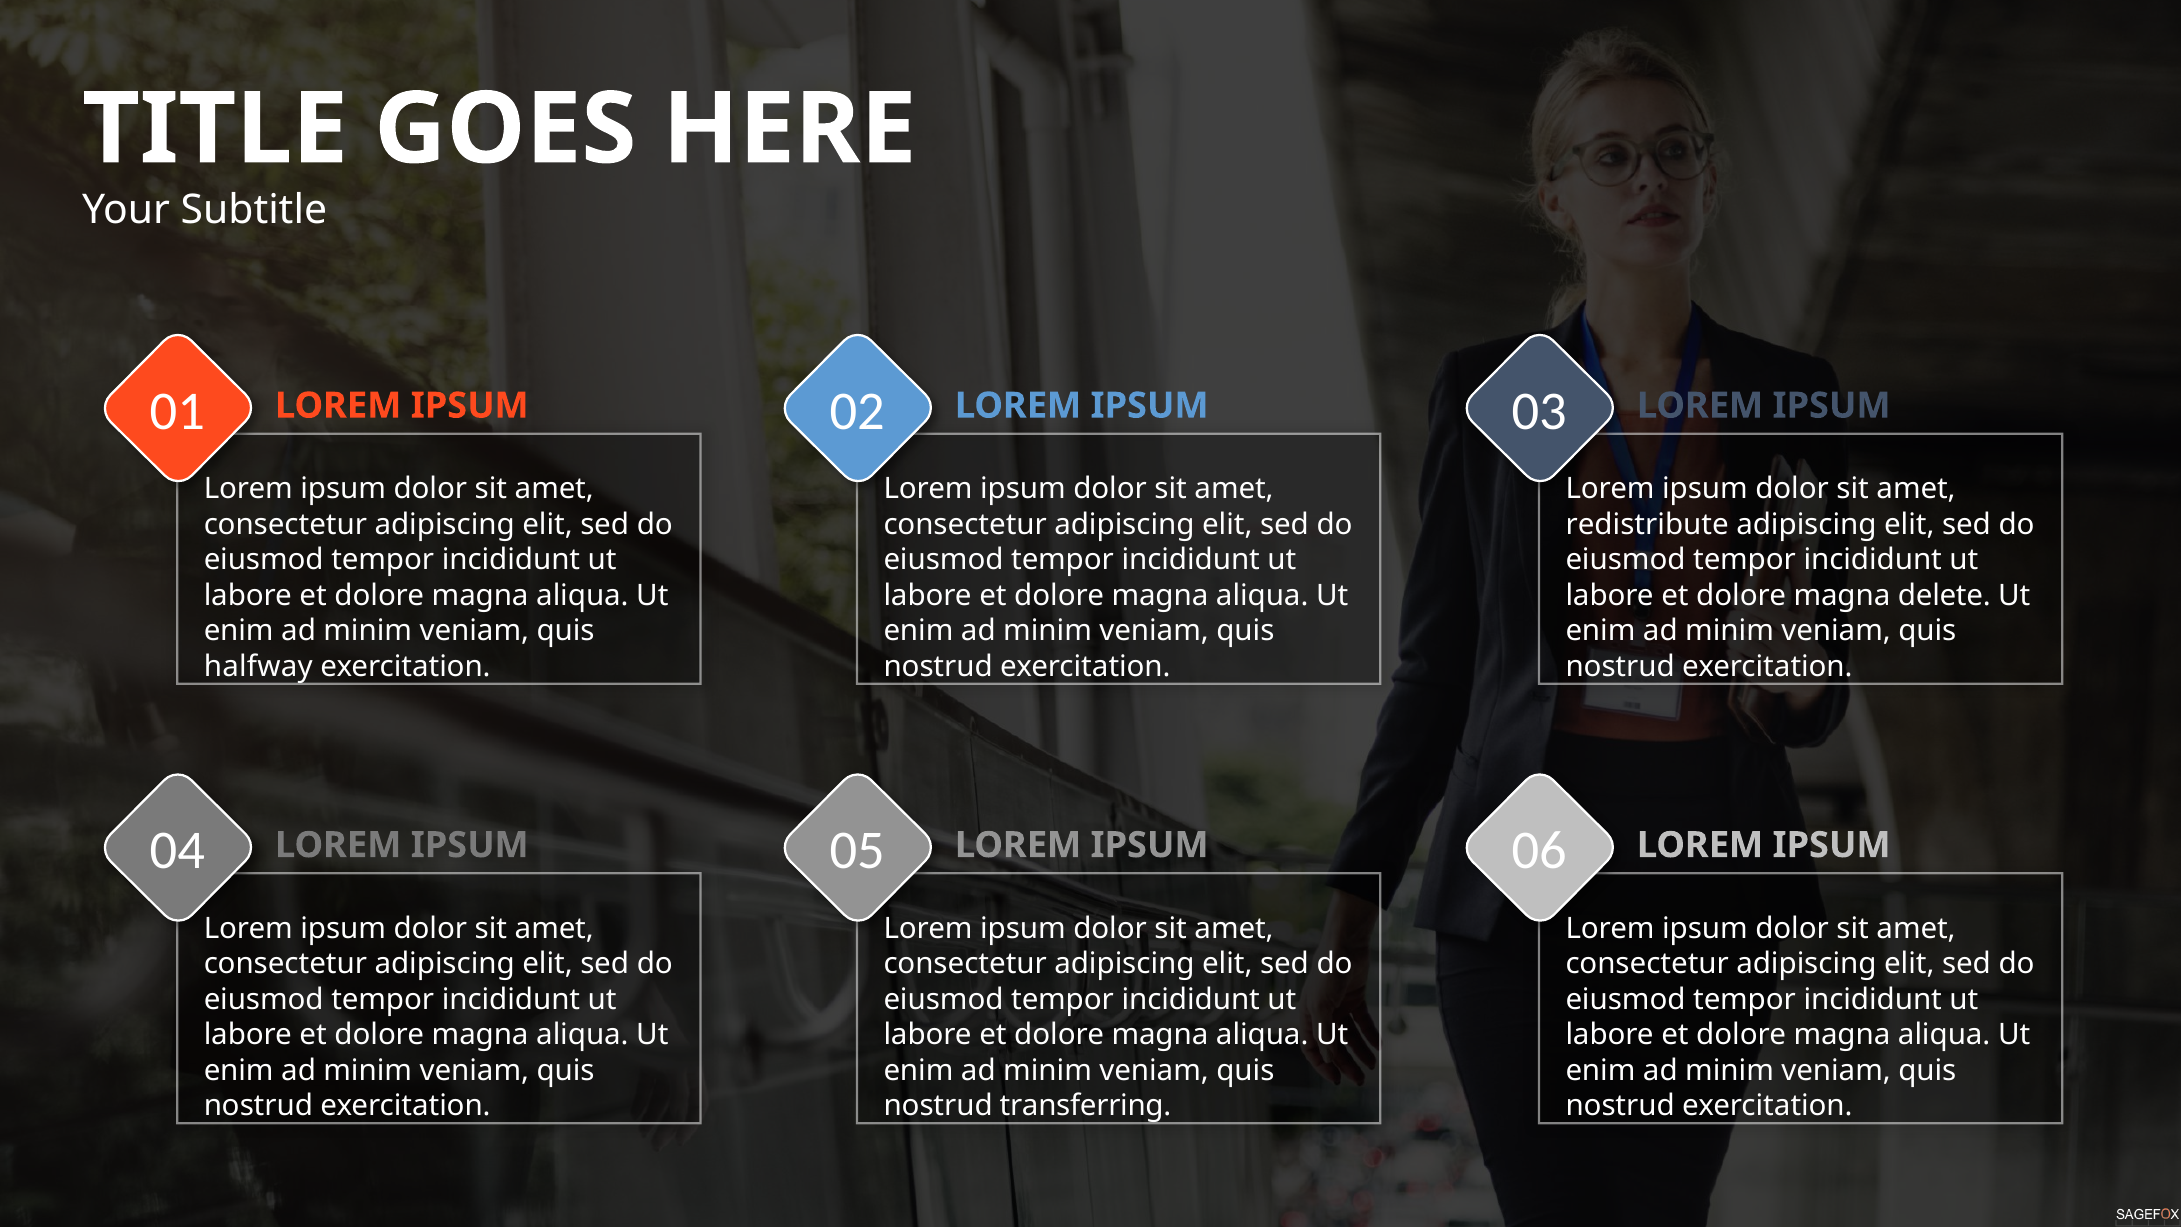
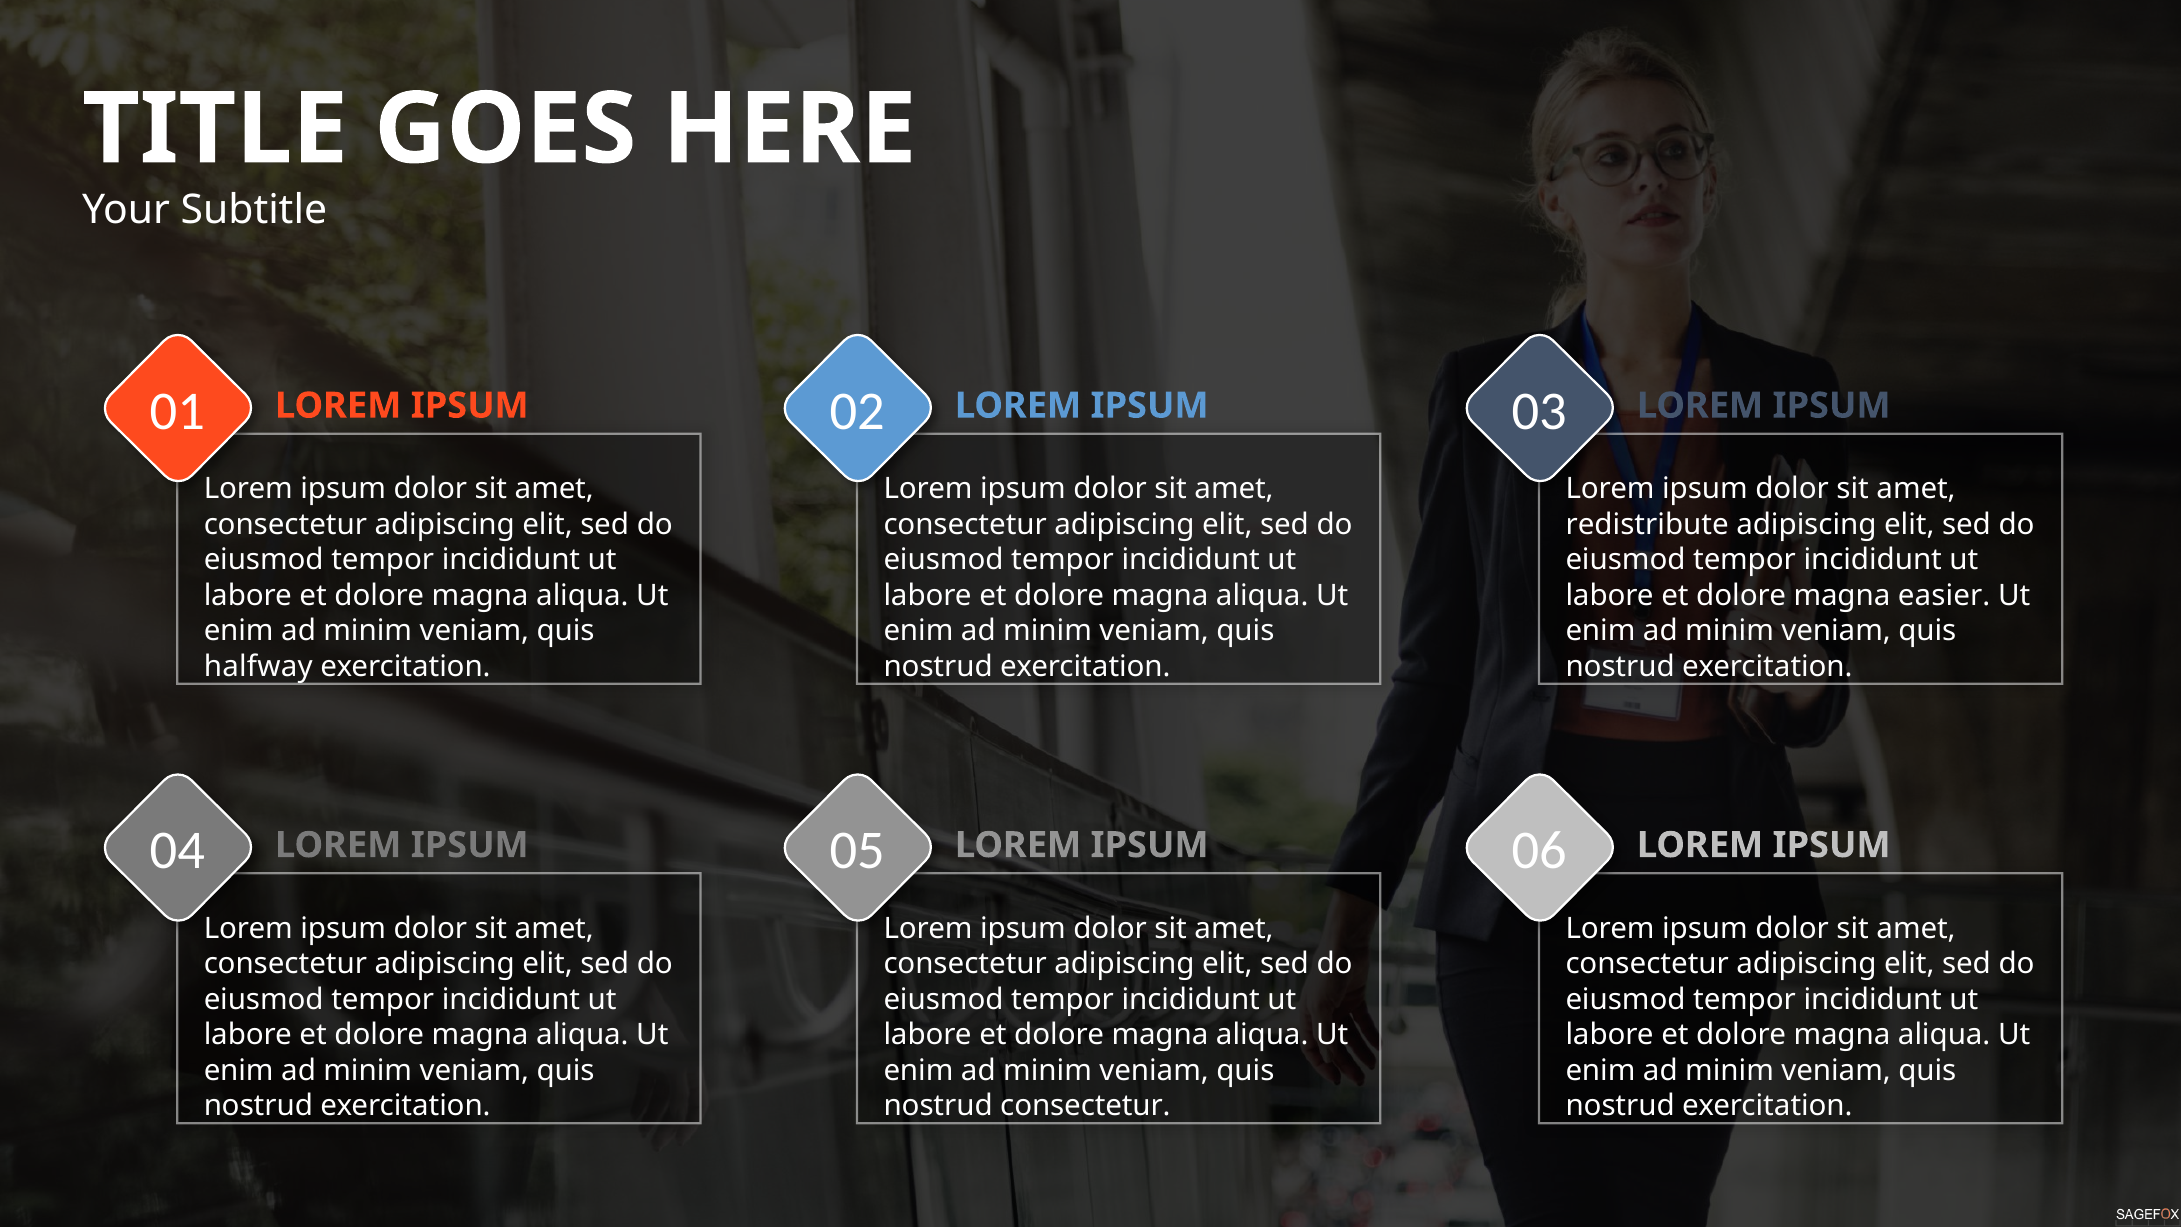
delete: delete -> easier
nostrud transferring: transferring -> consectetur
